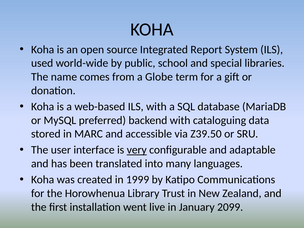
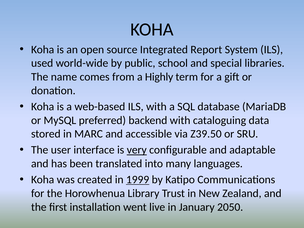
Globe: Globe -> Highly
1999 underline: none -> present
2099: 2099 -> 2050
